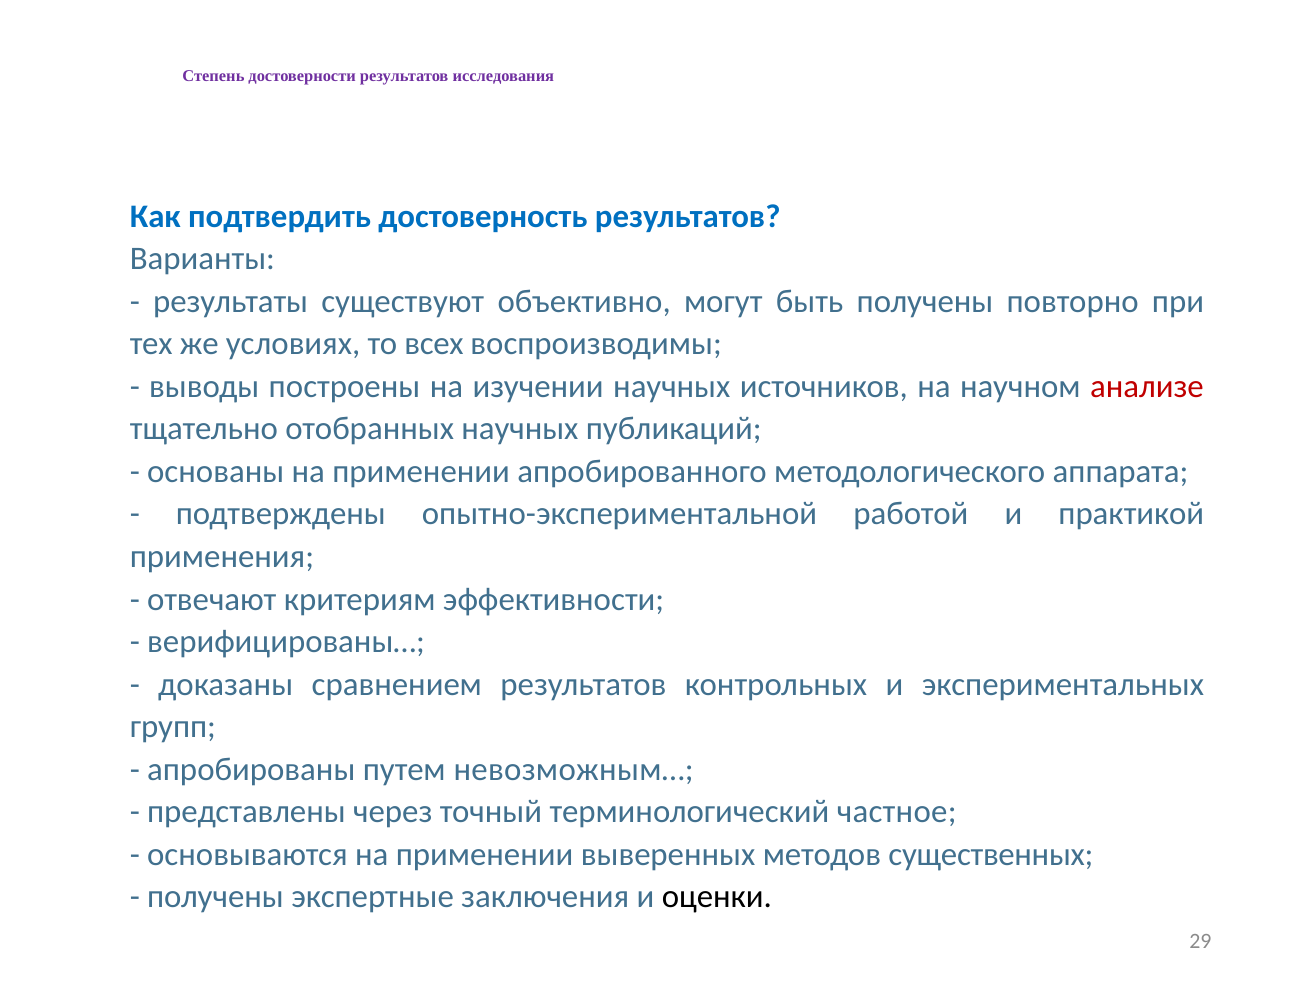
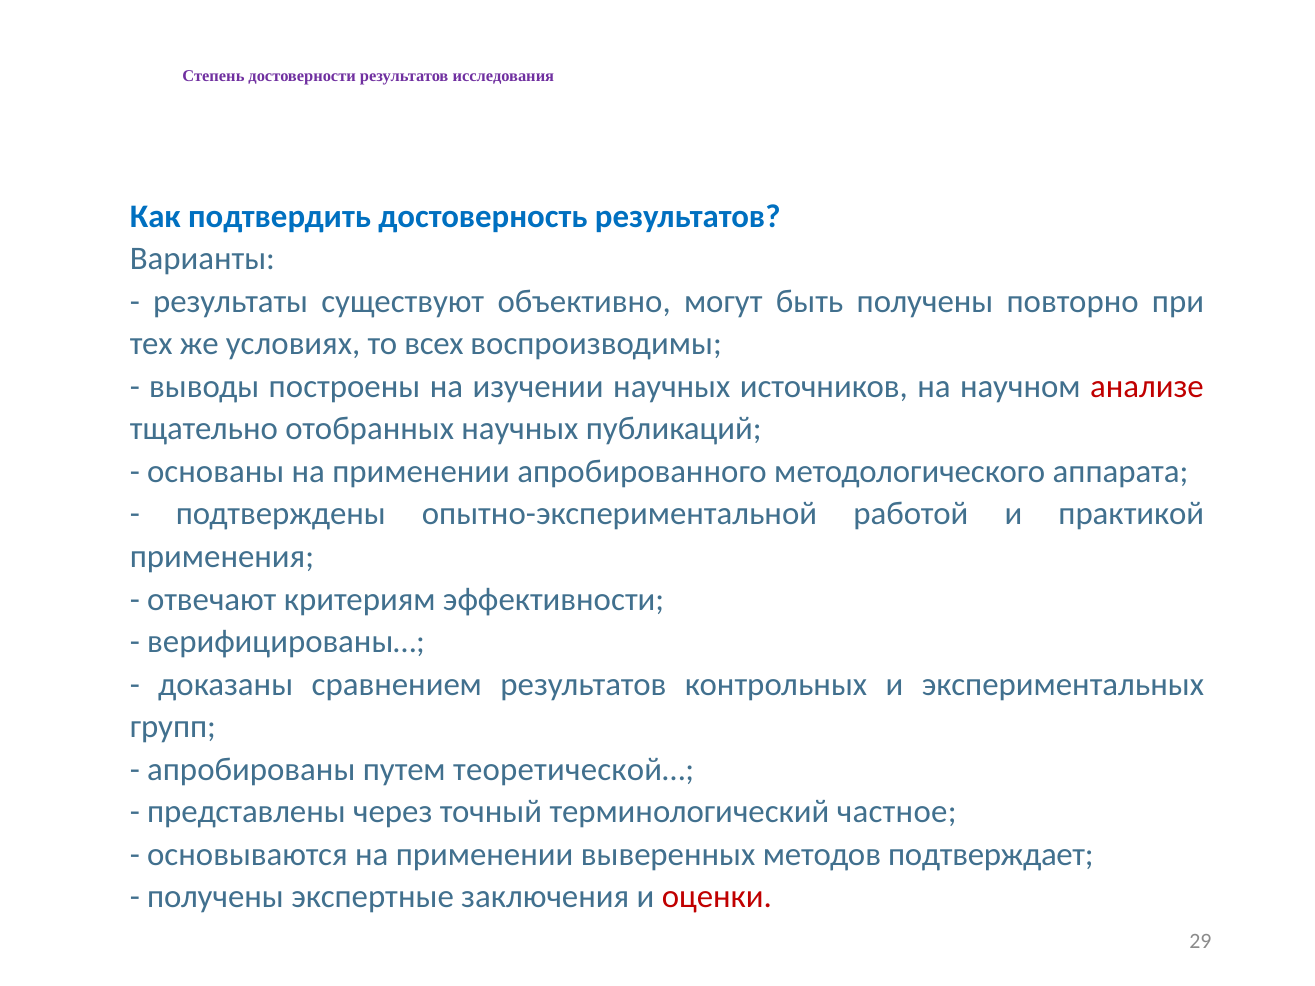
невозможным…: невозможным… -> теоретической…
существенных: существенных -> подтверждает
оценки colour: black -> red
